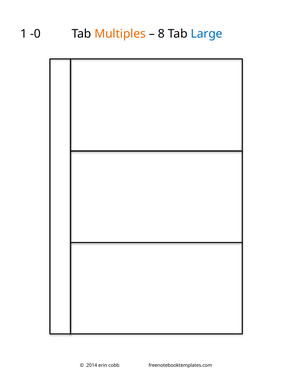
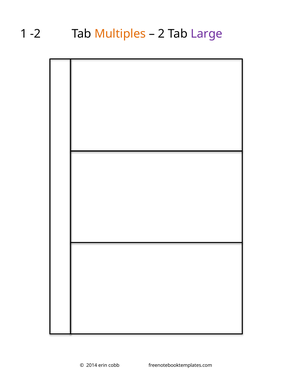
-0: -0 -> -2
8: 8 -> 2
Large colour: blue -> purple
